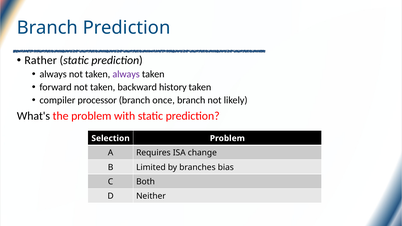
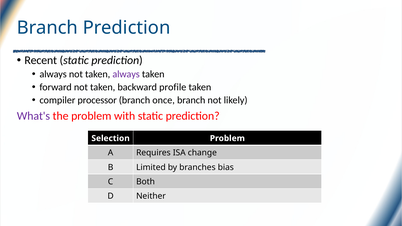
Rather: Rather -> Recent
history: history -> profile
What's colour: black -> purple
